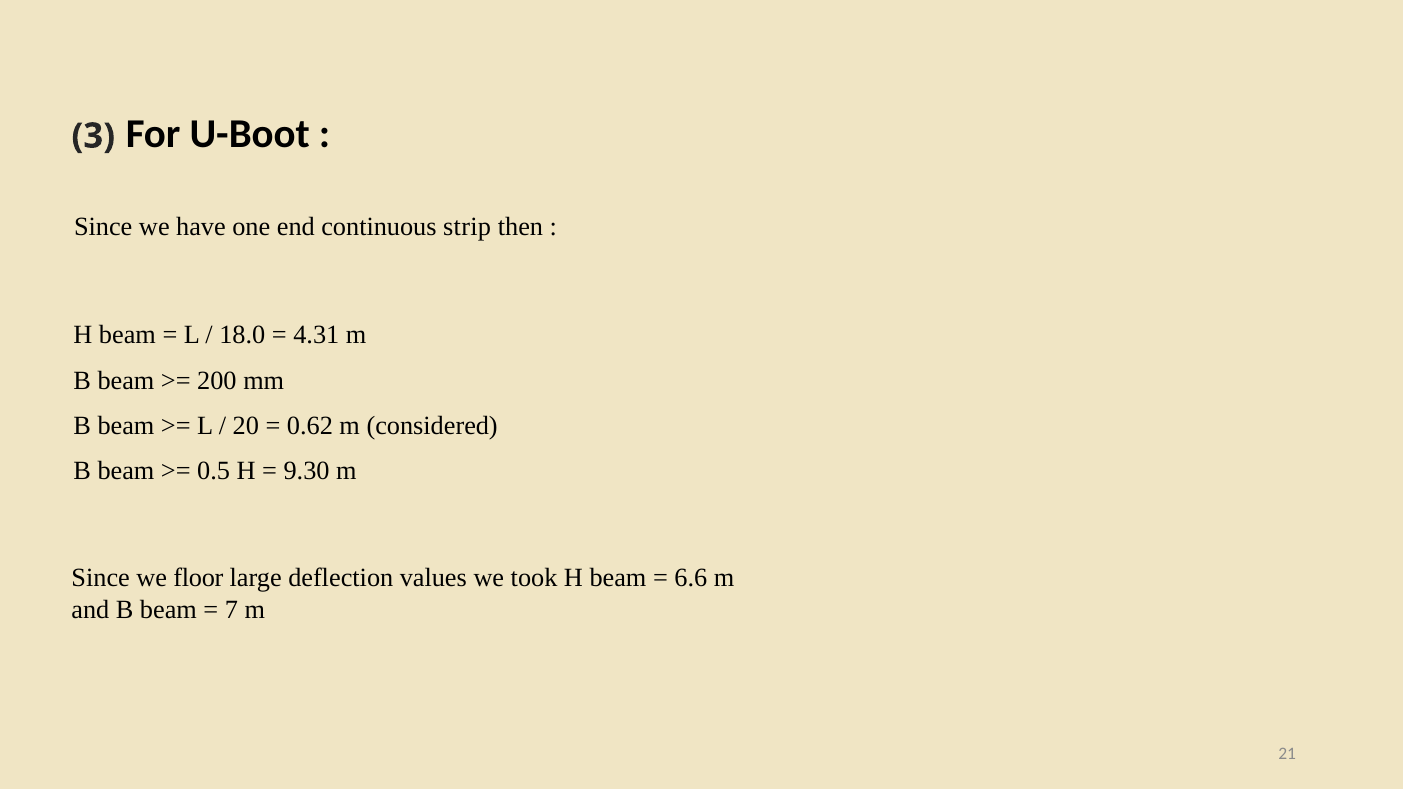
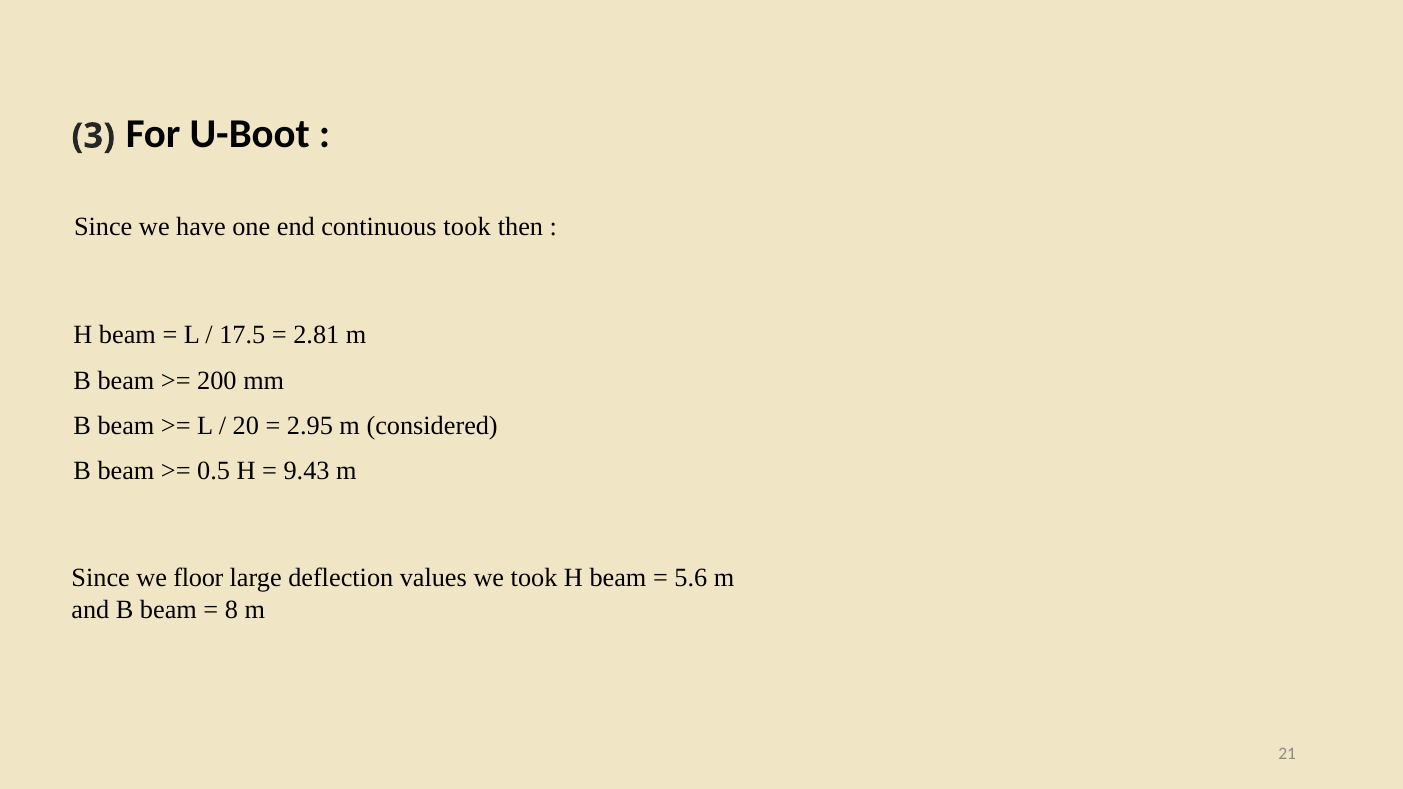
continuous strip: strip -> took
18.0: 18.0 -> 17.5
4.31: 4.31 -> 2.81
0.62: 0.62 -> 2.95
9.30: 9.30 -> 9.43
6.6: 6.6 -> 5.6
7: 7 -> 8
